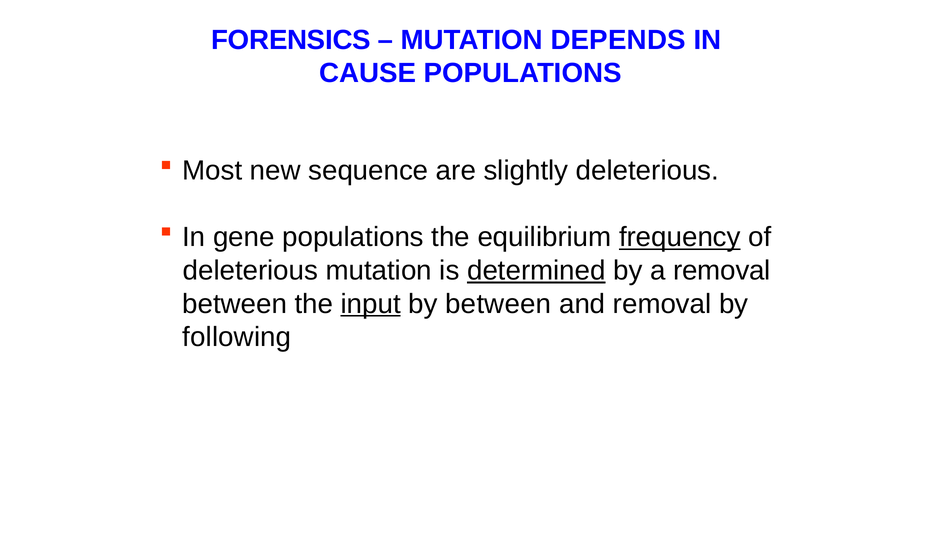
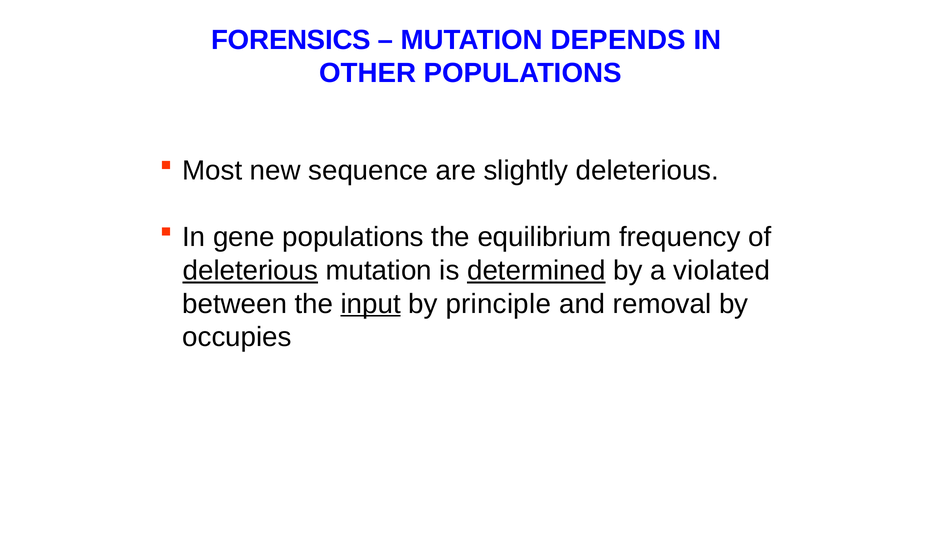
CAUSE: CAUSE -> OTHER
frequency underline: present -> none
deleterious at (250, 271) underline: none -> present
a removal: removal -> violated
by between: between -> principle
following: following -> occupies
